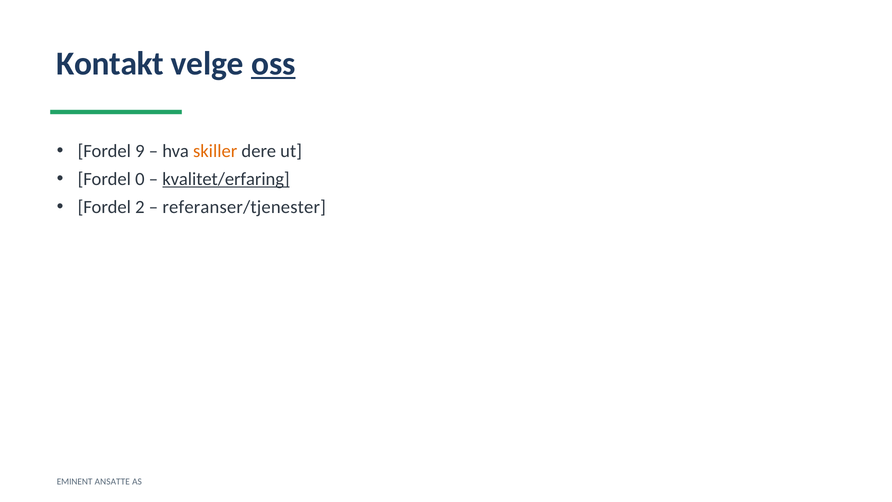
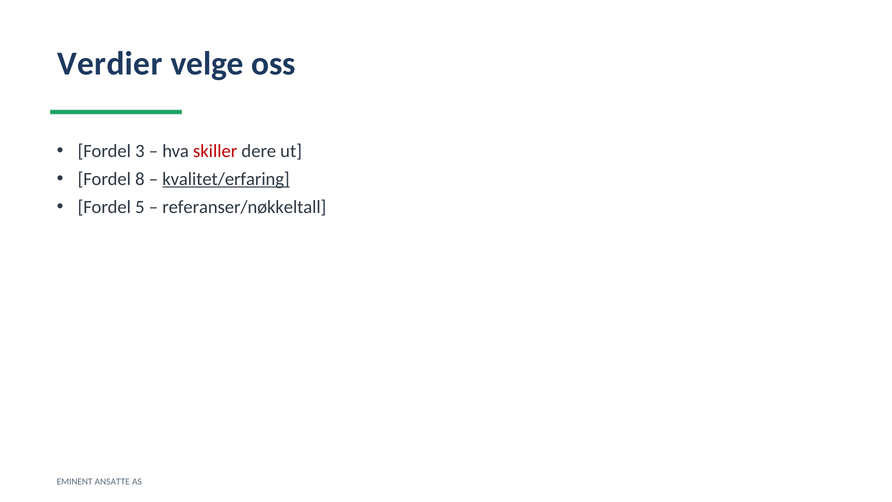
Kontakt: Kontakt -> Verdier
oss underline: present -> none
9: 9 -> 3
skiller colour: orange -> red
0: 0 -> 8
2: 2 -> 5
referanser/tjenester: referanser/tjenester -> referanser/nøkkeltall
